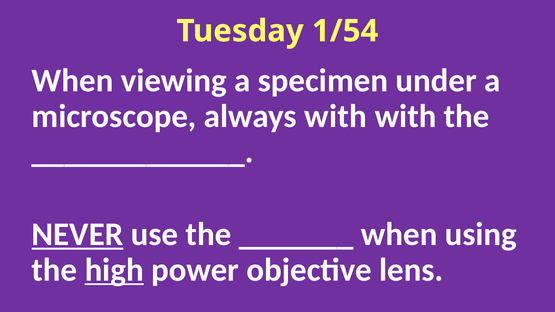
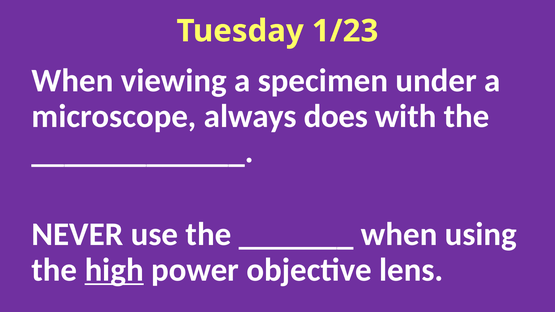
1/54: 1/54 -> 1/23
always with: with -> does
NEVER underline: present -> none
